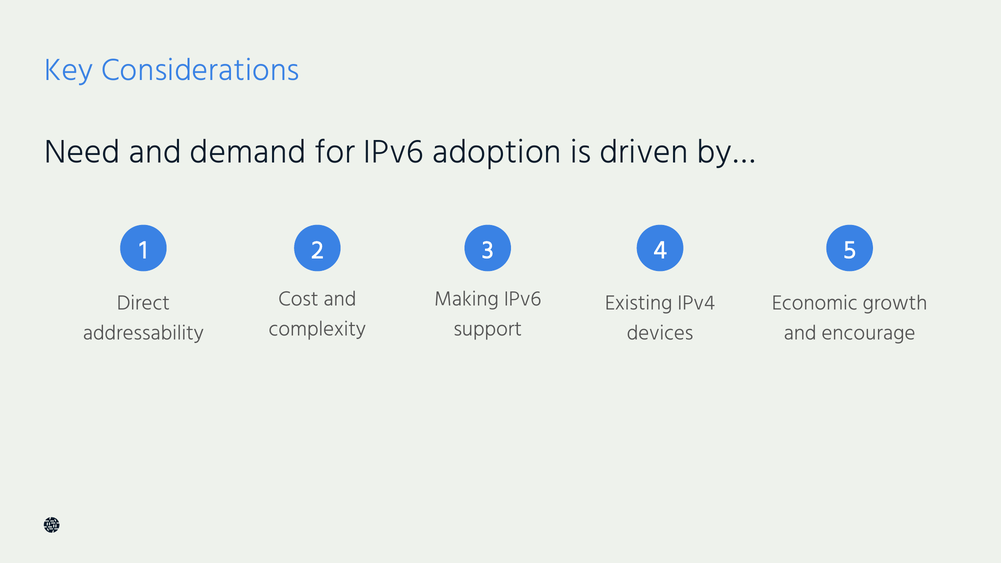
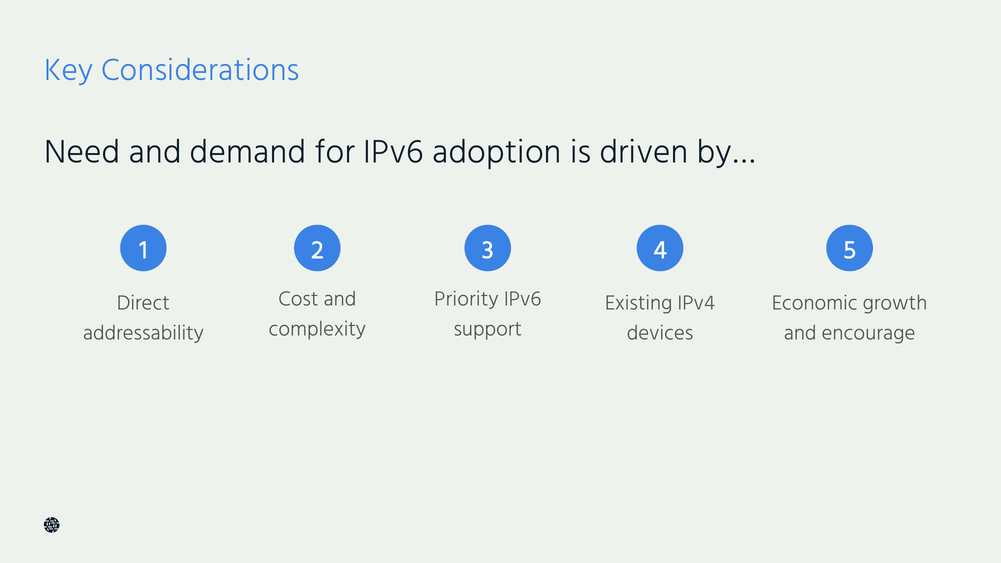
Making: Making -> Priority
